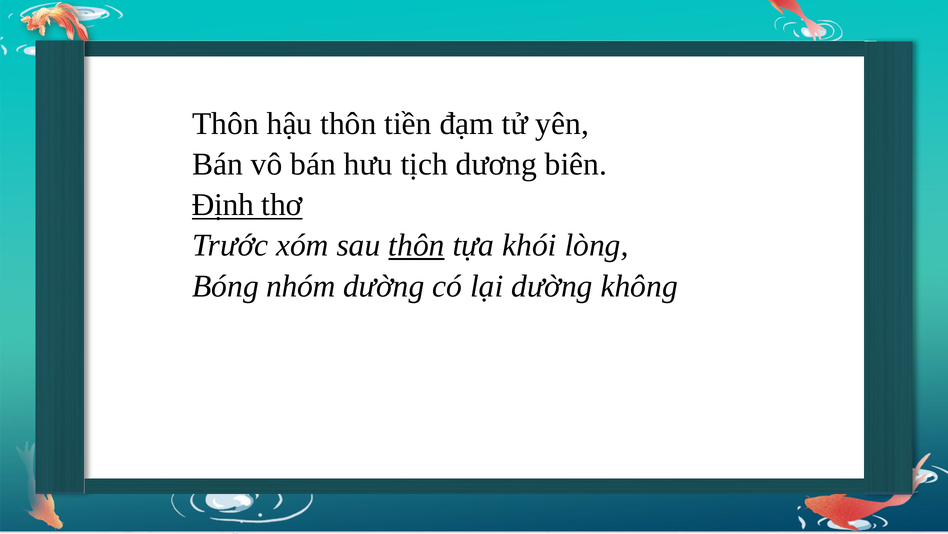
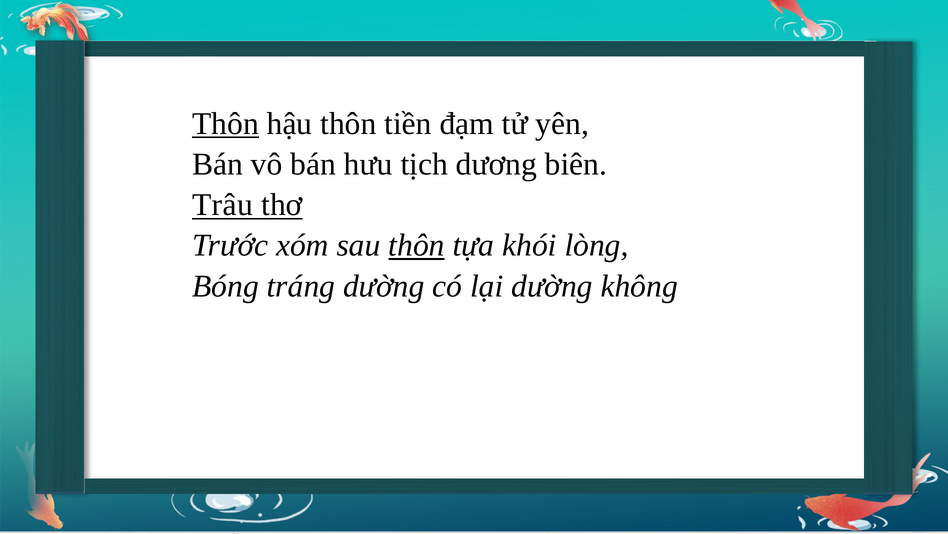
Thôn at (226, 123) underline: none -> present
Định: Định -> Trâu
nhóm: nhóm -> tráng
